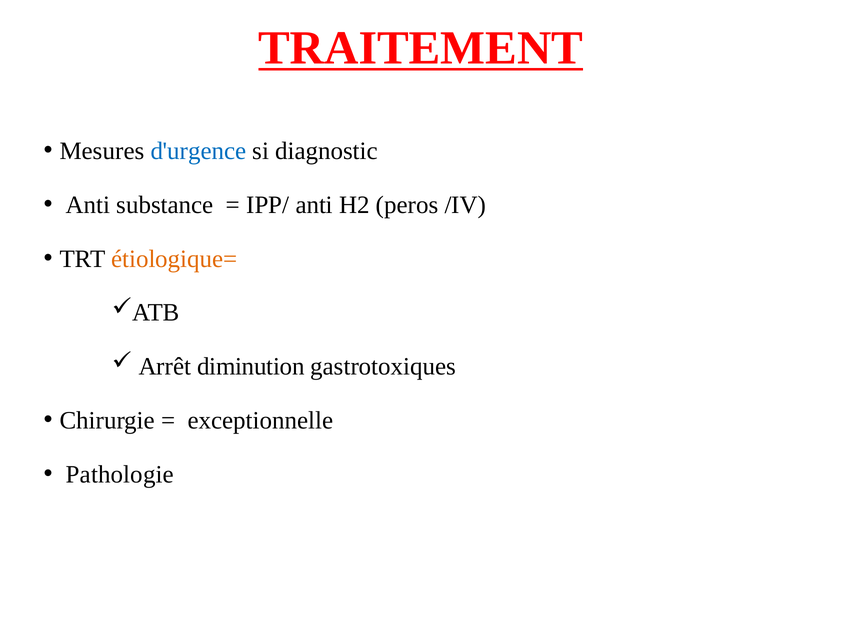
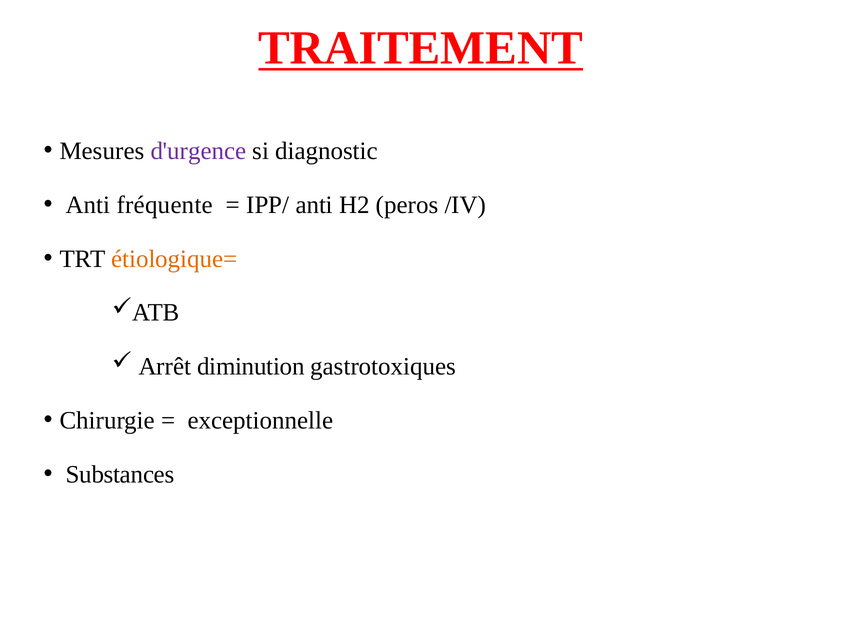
d'urgence colour: blue -> purple
substance: substance -> fréquente
Pathologie: Pathologie -> Substances
